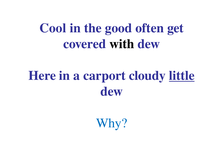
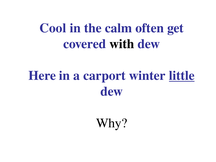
good: good -> calm
cloudy: cloudy -> winter
Why colour: blue -> black
